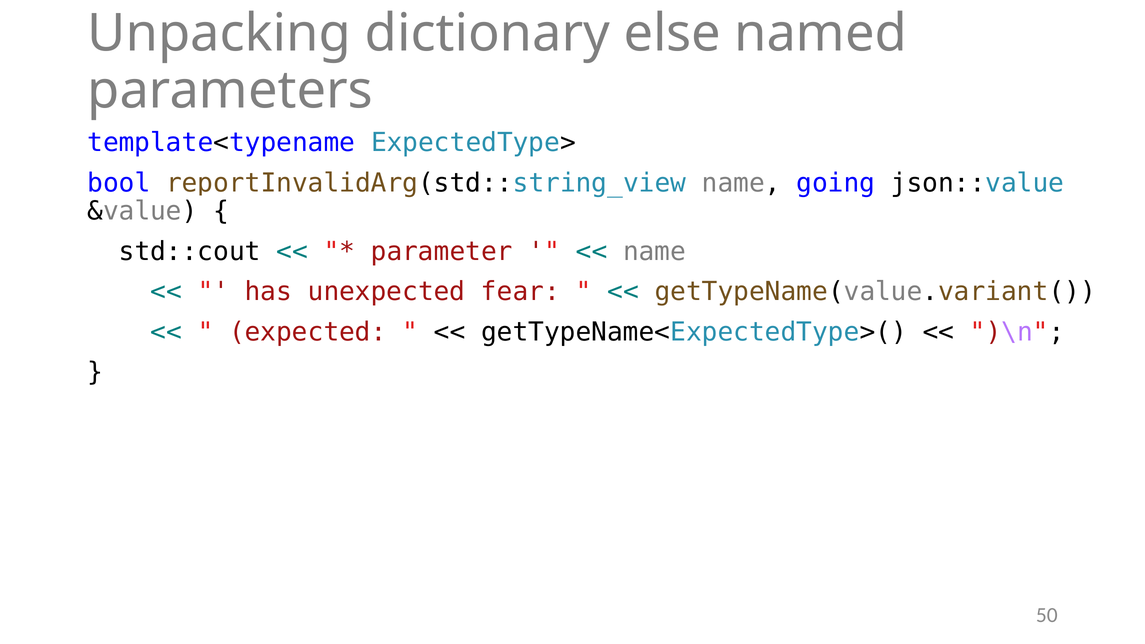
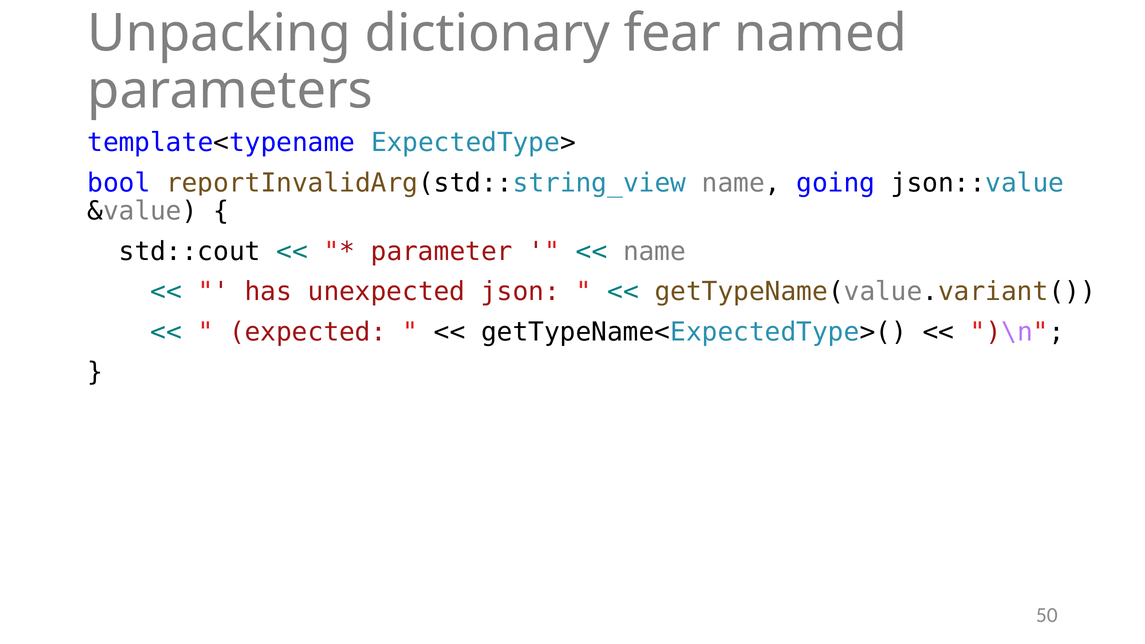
else: else -> fear
fear: fear -> json
